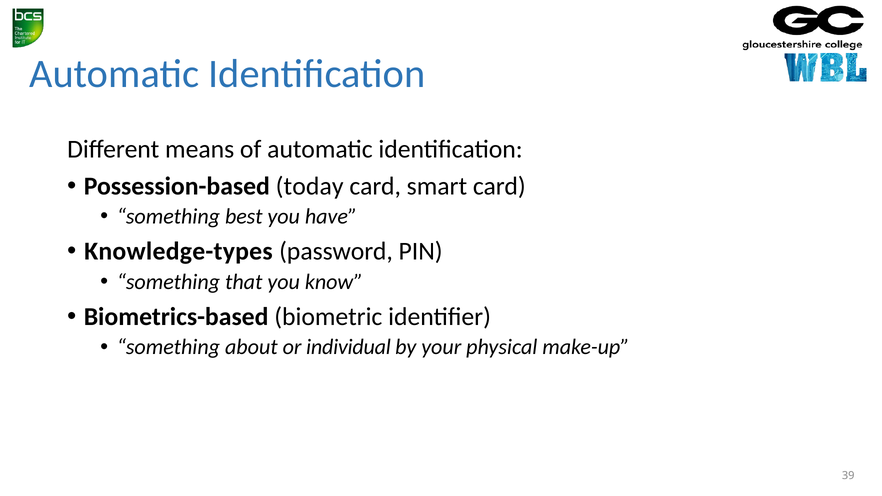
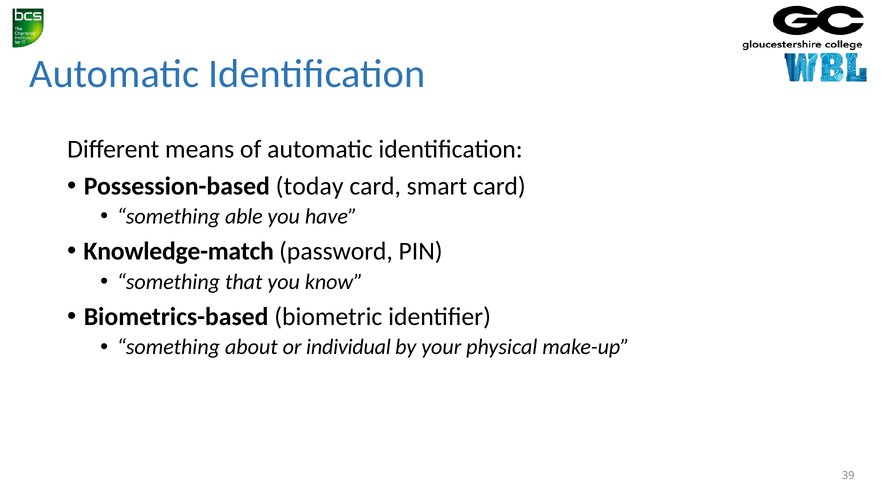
best: best -> able
Knowledge-types: Knowledge-types -> Knowledge-match
